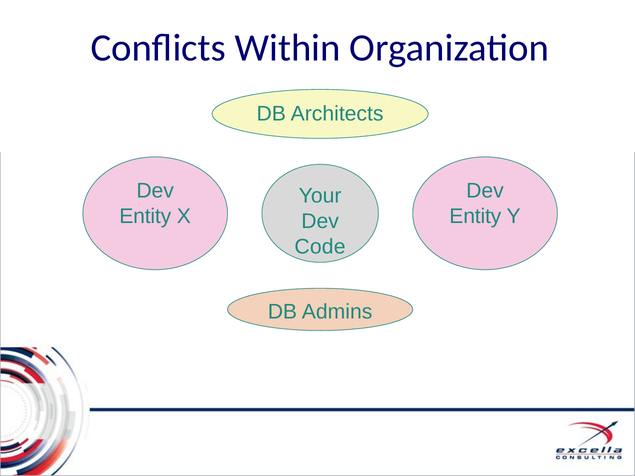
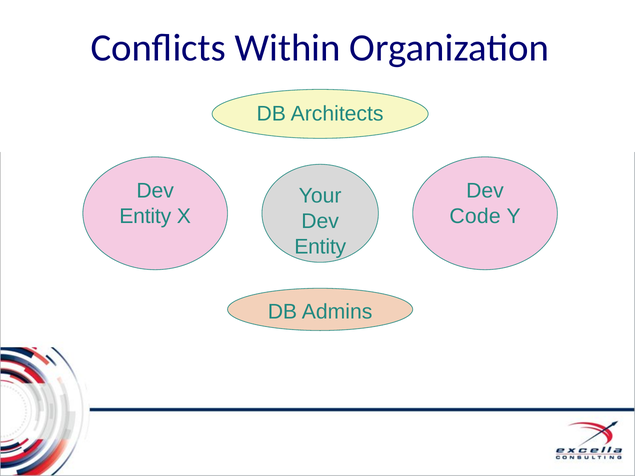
Entity at (475, 216): Entity -> Code
Code at (320, 247): Code -> Entity
